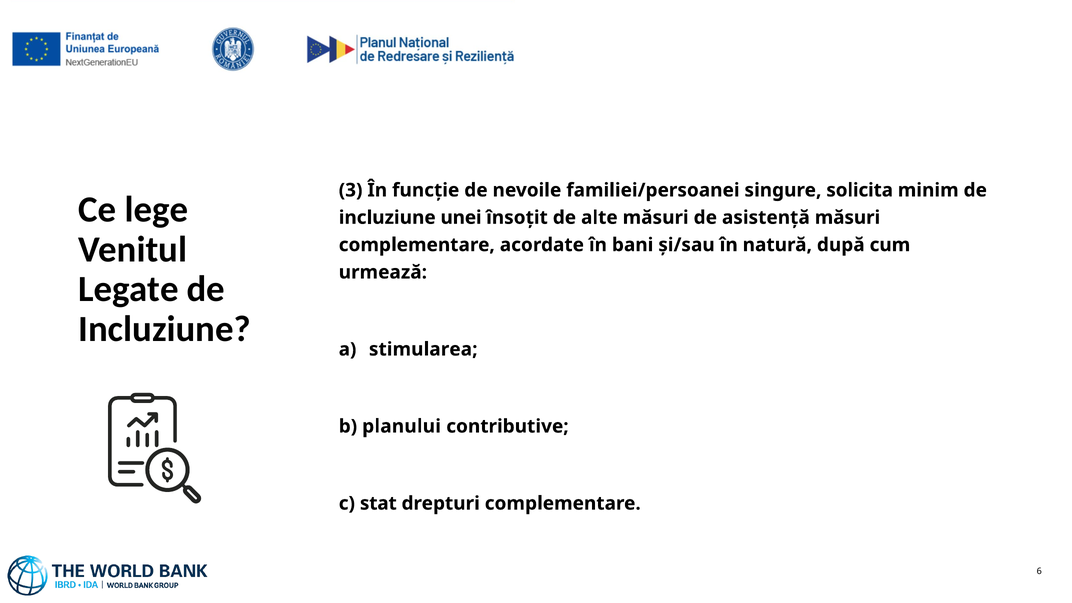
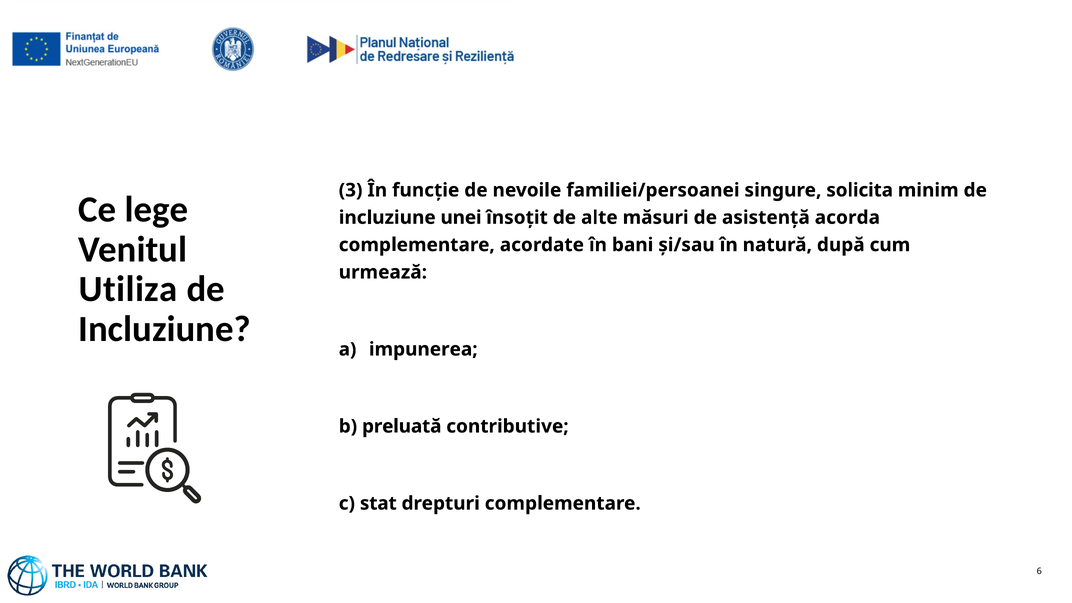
asistență măsuri: măsuri -> acorda
Legate: Legate -> Utiliza
stimularea: stimularea -> impunerea
planului: planului -> preluată
